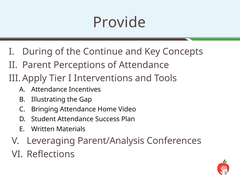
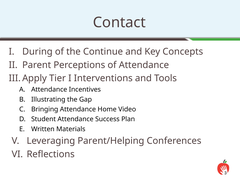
Provide: Provide -> Contact
Parent/Analysis: Parent/Analysis -> Parent/Helping
